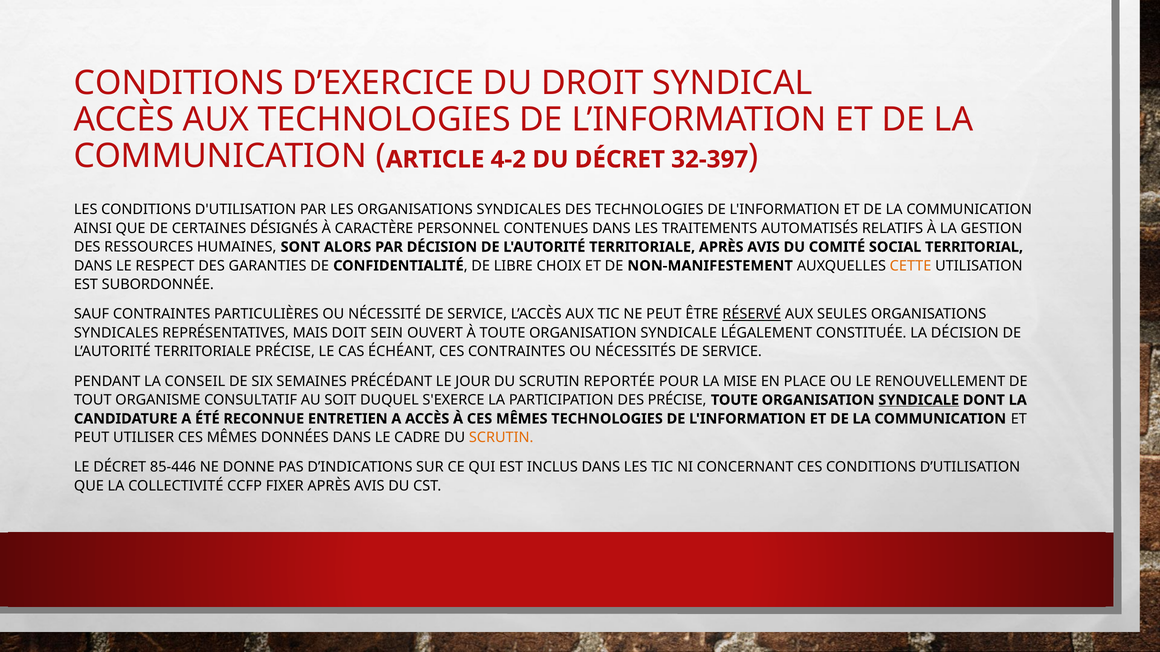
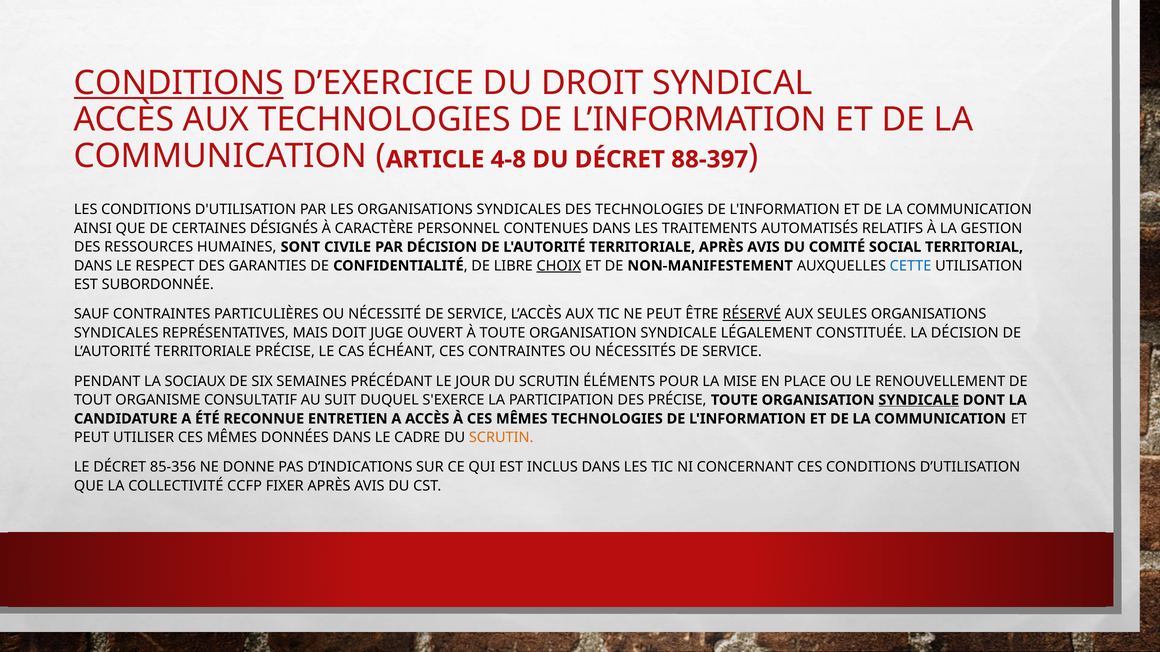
CONDITIONS at (179, 83) underline: none -> present
4-2: 4-2 -> 4-8
32-397: 32-397 -> 88-397
ALORS: ALORS -> CIVILE
CHOIX underline: none -> present
CETTE colour: orange -> blue
SEIN: SEIN -> JUGE
CONSEIL: CONSEIL -> SOCIAUX
REPORTÉE: REPORTÉE -> ÉLÉMENTS
SOIT: SOIT -> SUIT
85-446: 85-446 -> 85-356
